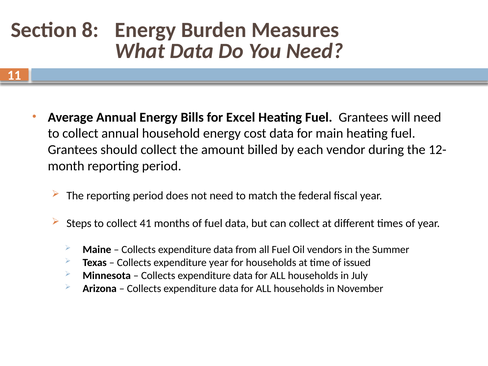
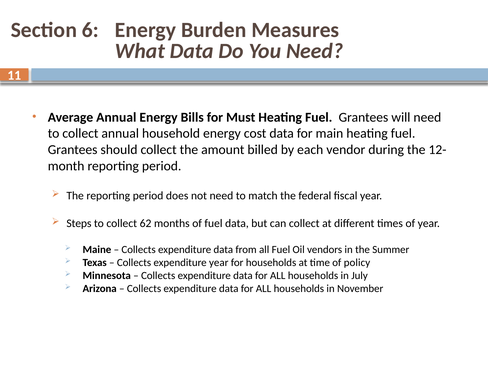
8: 8 -> 6
Excel: Excel -> Must
41: 41 -> 62
issued: issued -> policy
